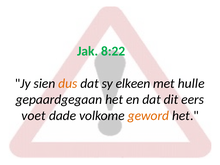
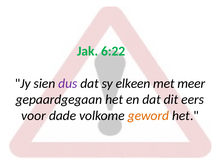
8:22: 8:22 -> 6:22
dus colour: orange -> purple
hulle: hulle -> meer
voet: voet -> voor
